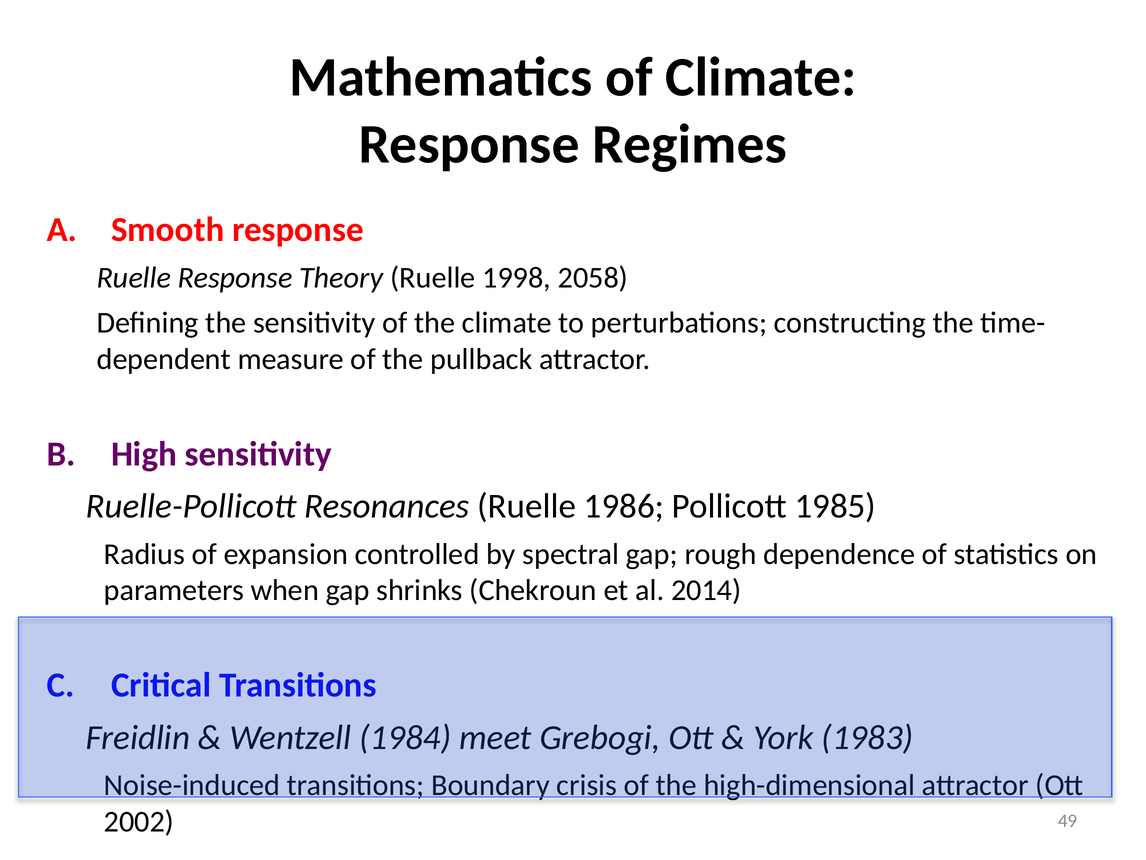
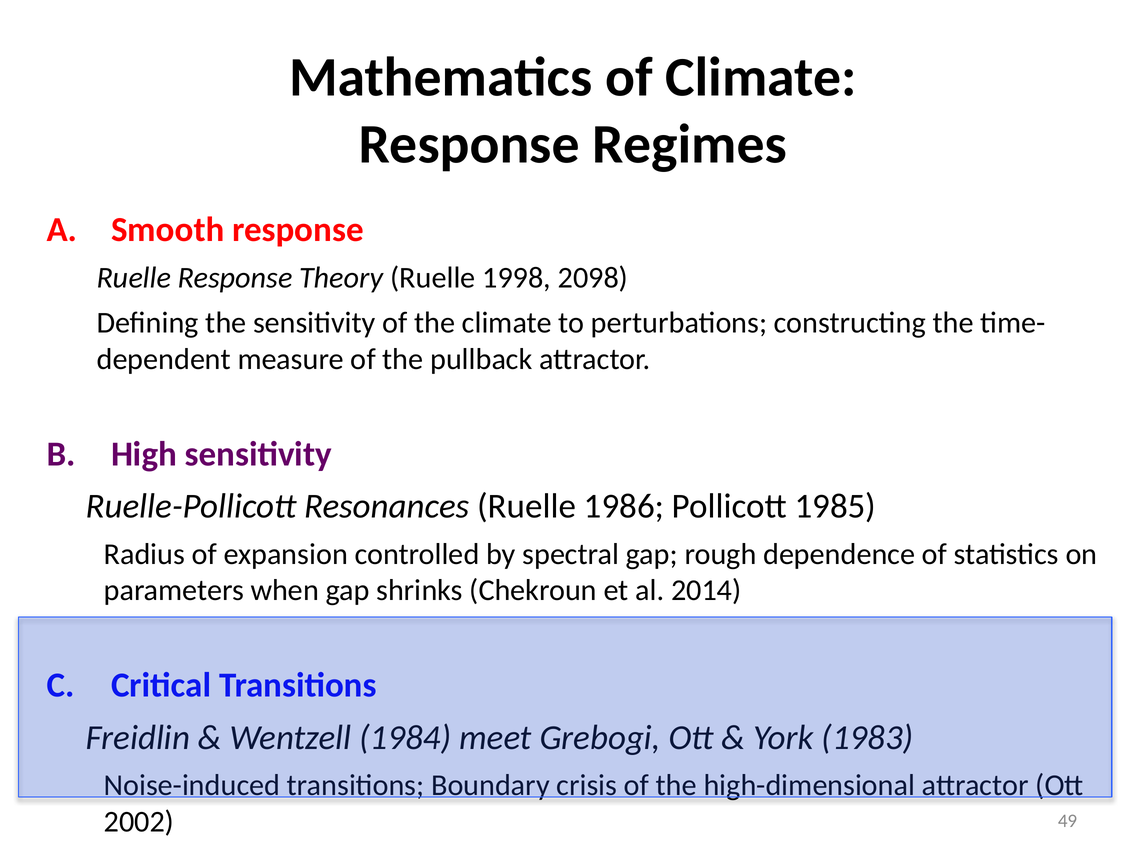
2058: 2058 -> 2098
